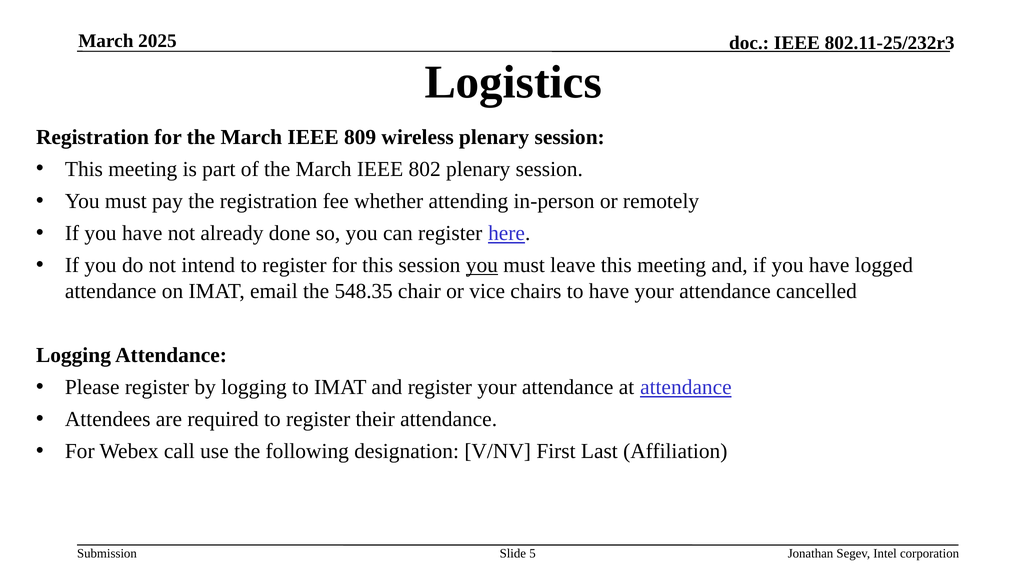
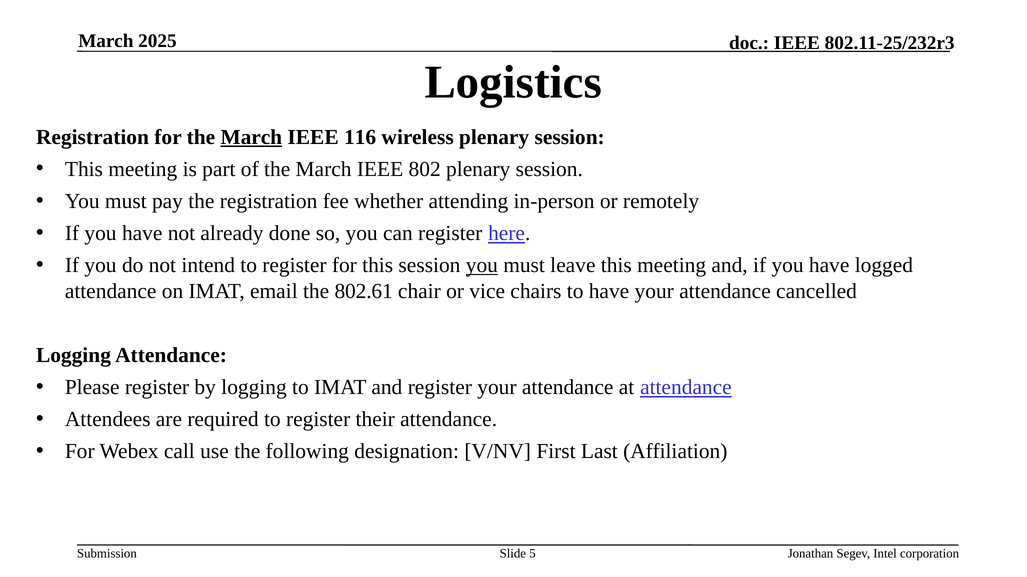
March at (251, 137) underline: none -> present
809: 809 -> 116
548.35: 548.35 -> 802.61
